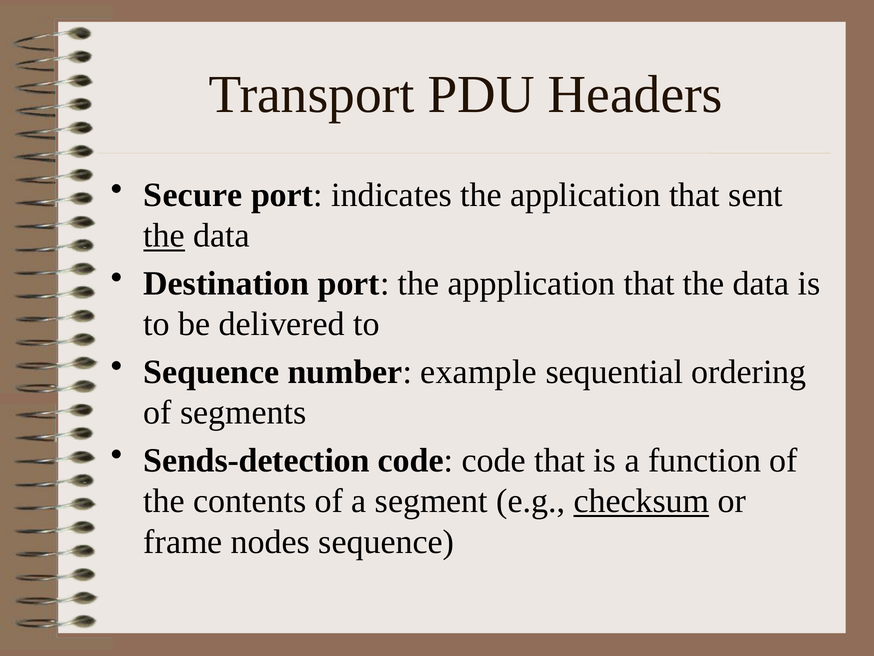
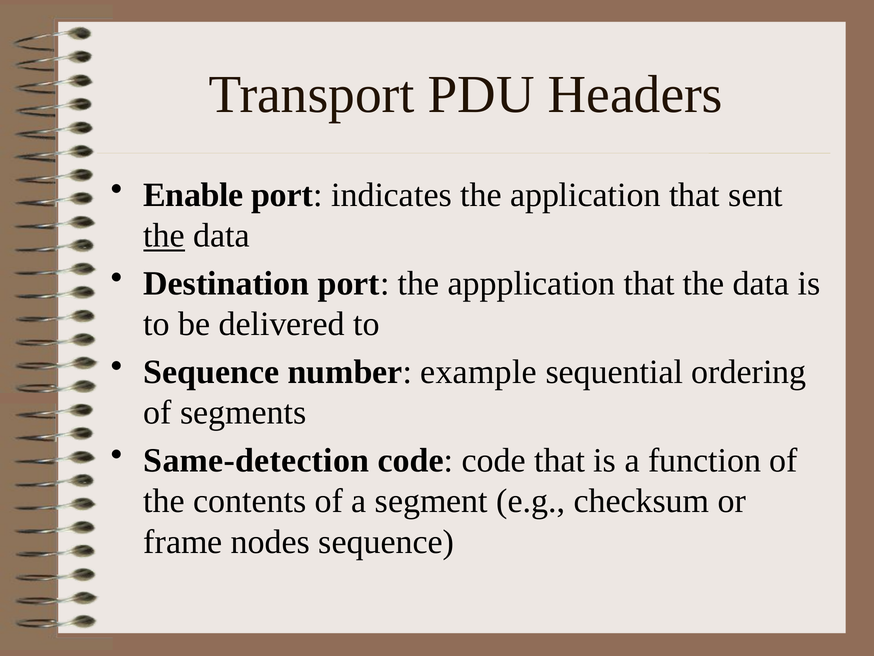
Secure: Secure -> Enable
Sends-detection: Sends-detection -> Same-detection
checksum underline: present -> none
